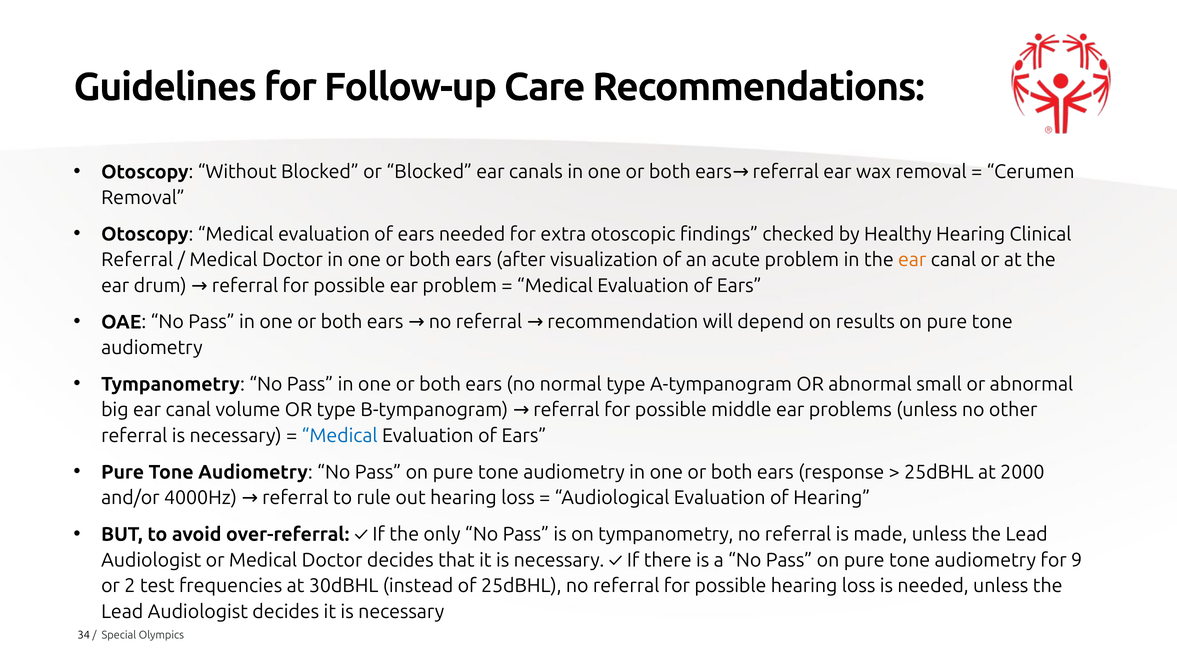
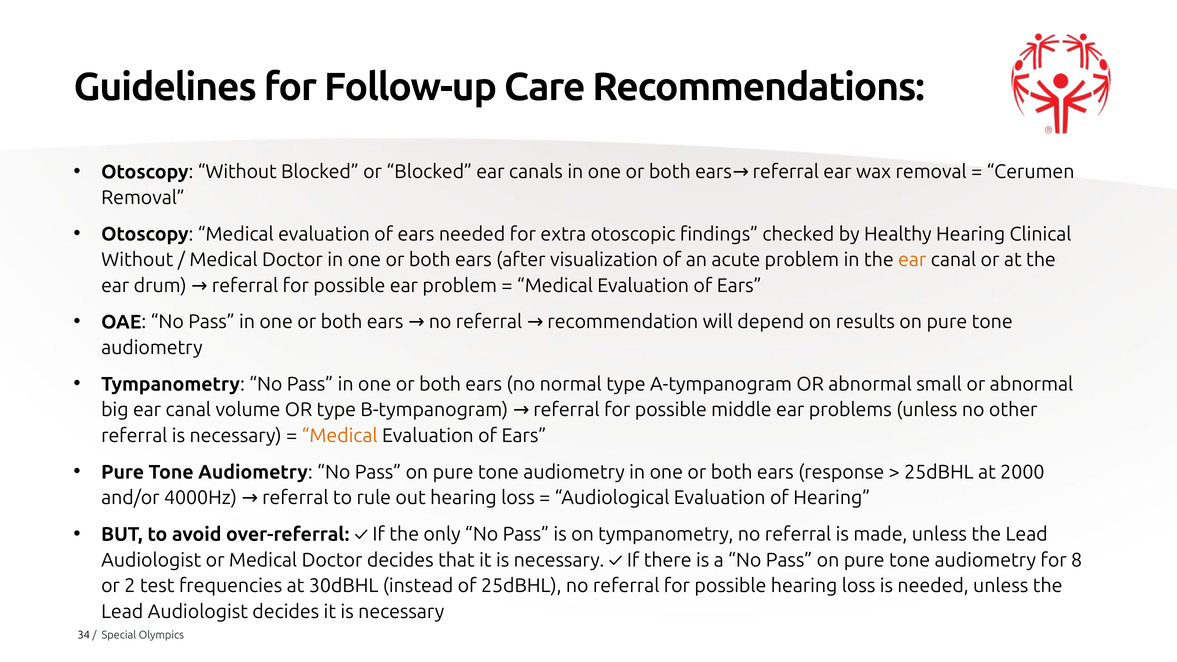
Referral at (137, 260): Referral -> Without
Medical at (340, 436) colour: blue -> orange
9: 9 -> 8
